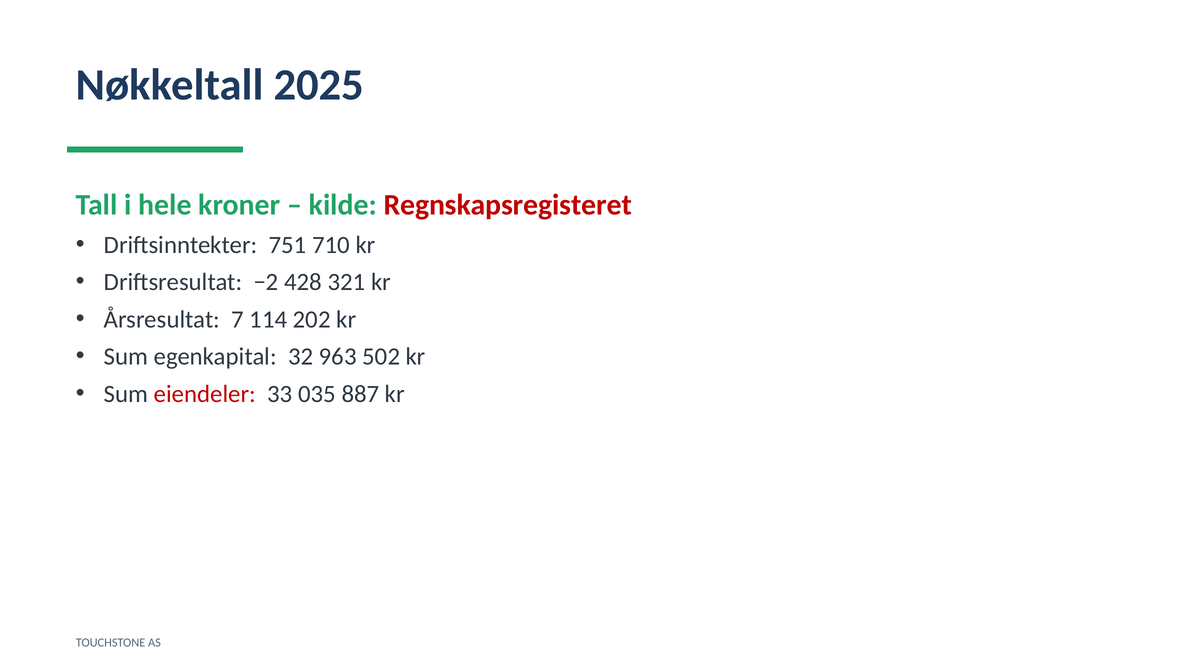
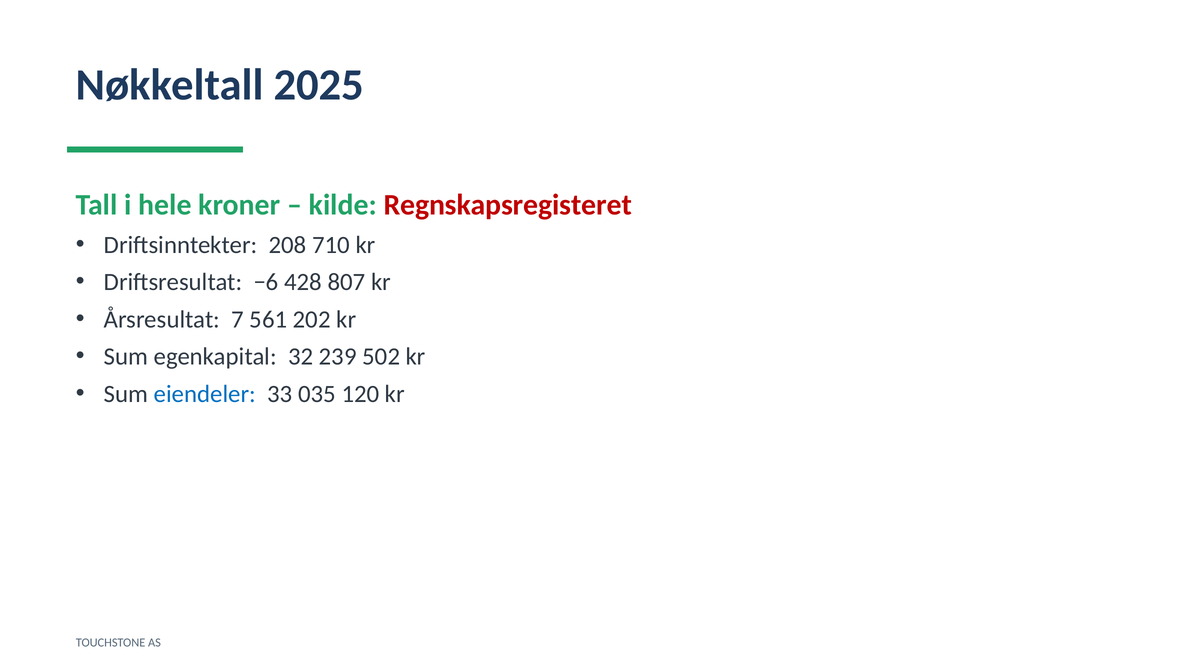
751: 751 -> 208
−2: −2 -> −6
321: 321 -> 807
114: 114 -> 561
963: 963 -> 239
eiendeler colour: red -> blue
887: 887 -> 120
